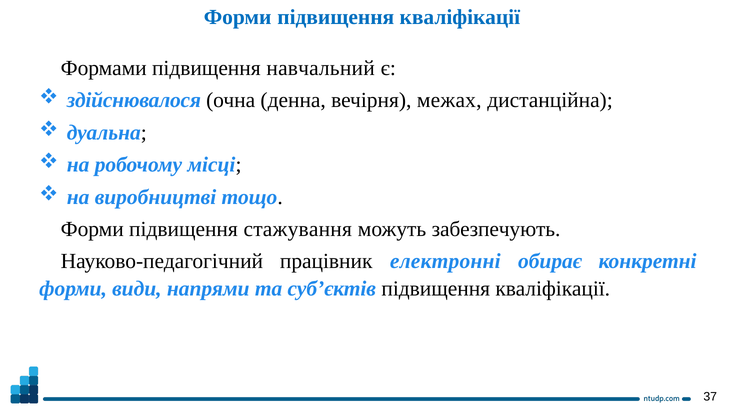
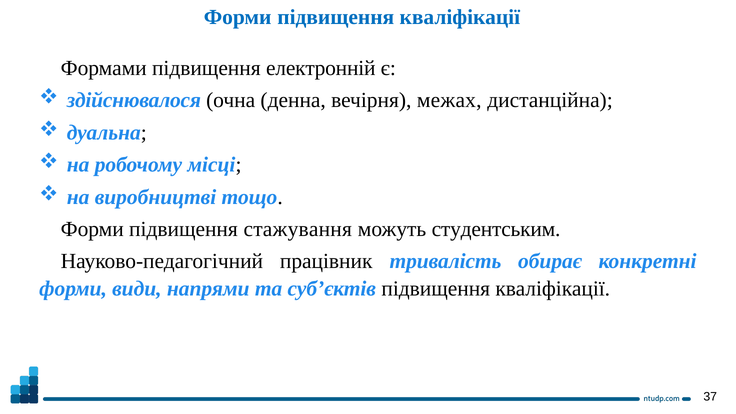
навчальний: навчальний -> електронній
забезпечують: забезпечують -> студентським
електронні: електронні -> тривалість
